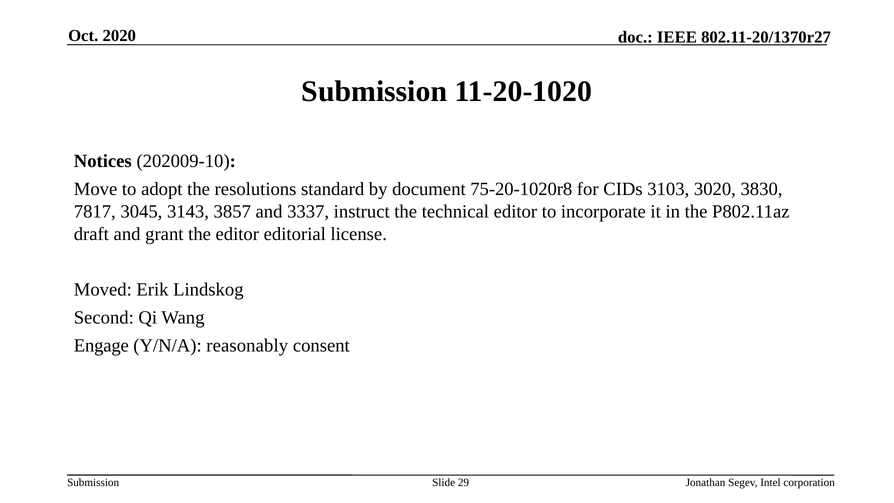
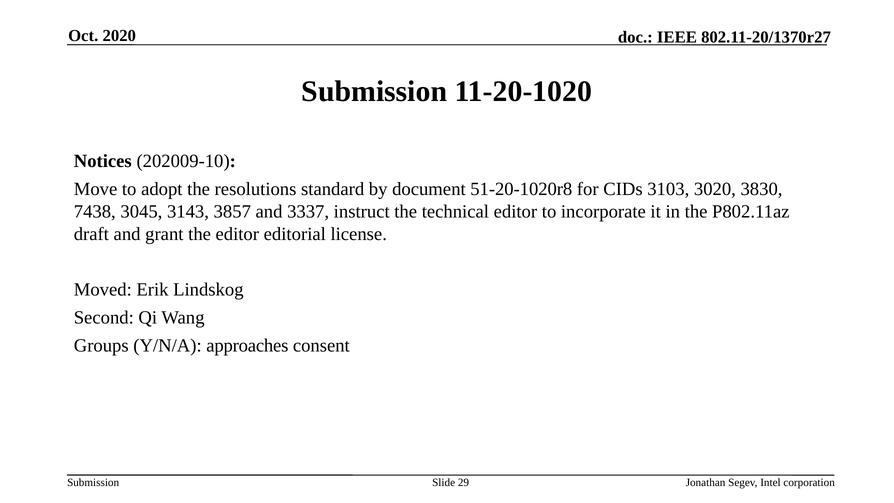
75-20-1020r8: 75-20-1020r8 -> 51-20-1020r8
7817: 7817 -> 7438
Engage: Engage -> Groups
reasonably: reasonably -> approaches
